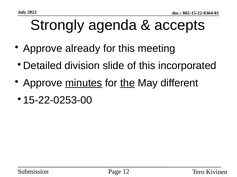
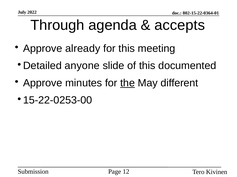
Strongly: Strongly -> Through
division: division -> anyone
incorporated: incorporated -> documented
minutes underline: present -> none
